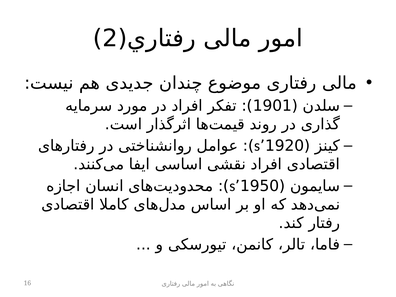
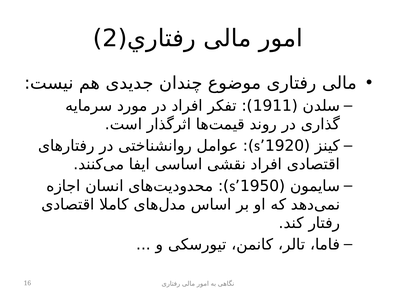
1901: 1901 -> 1911
